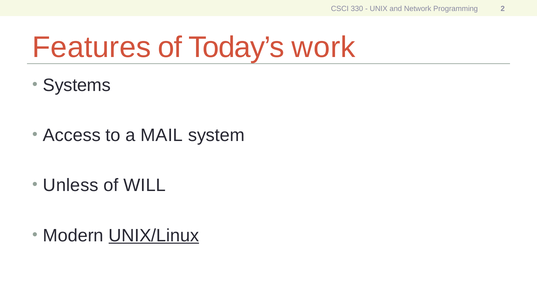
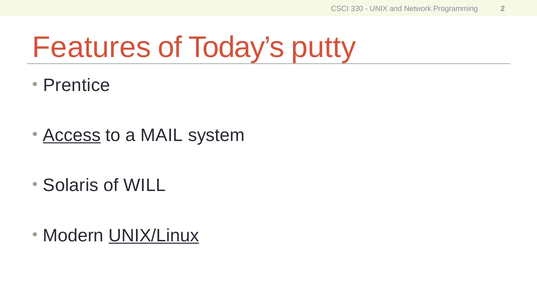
work: work -> putty
Systems: Systems -> Prentice
Access underline: none -> present
Unless: Unless -> Solaris
